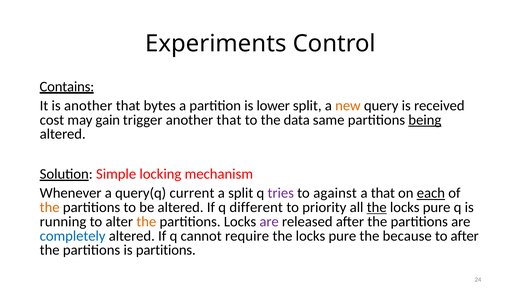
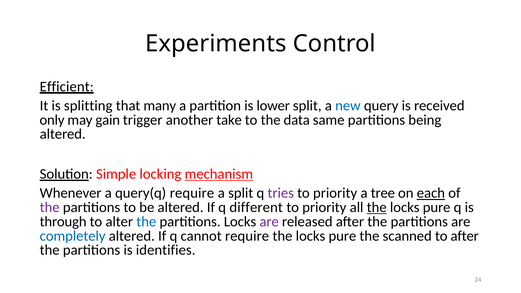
Contains: Contains -> Efficient
is another: another -> splitting
bytes: bytes -> many
new colour: orange -> blue
cost: cost -> only
trigger another that: that -> take
being underline: present -> none
mechanism underline: none -> present
query(q current: current -> require
against at (335, 193): against -> priority
a that: that -> tree
the at (50, 207) colour: orange -> purple
running: running -> through
the at (146, 222) colour: orange -> blue
because: because -> scanned
is partitions: partitions -> identifies
